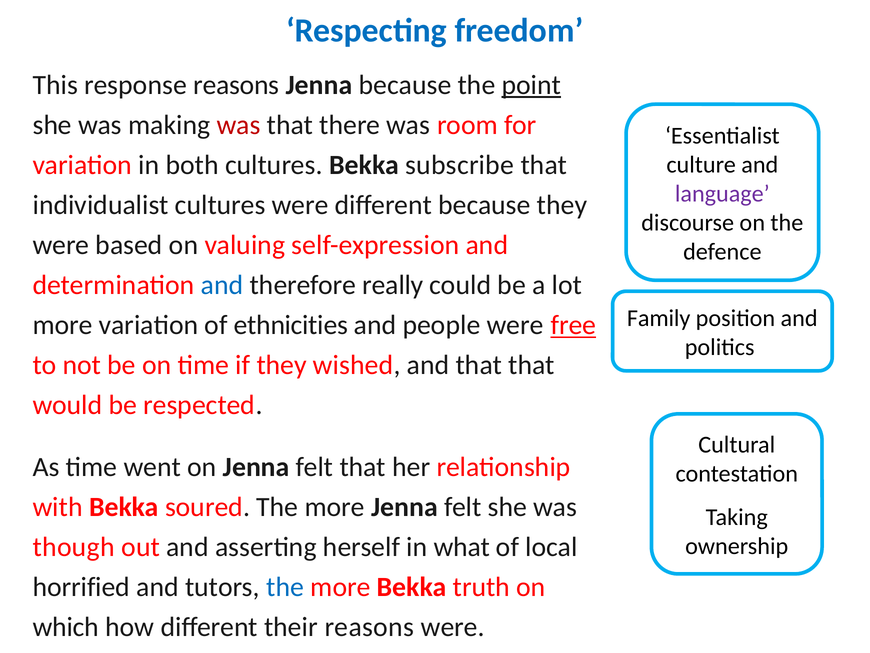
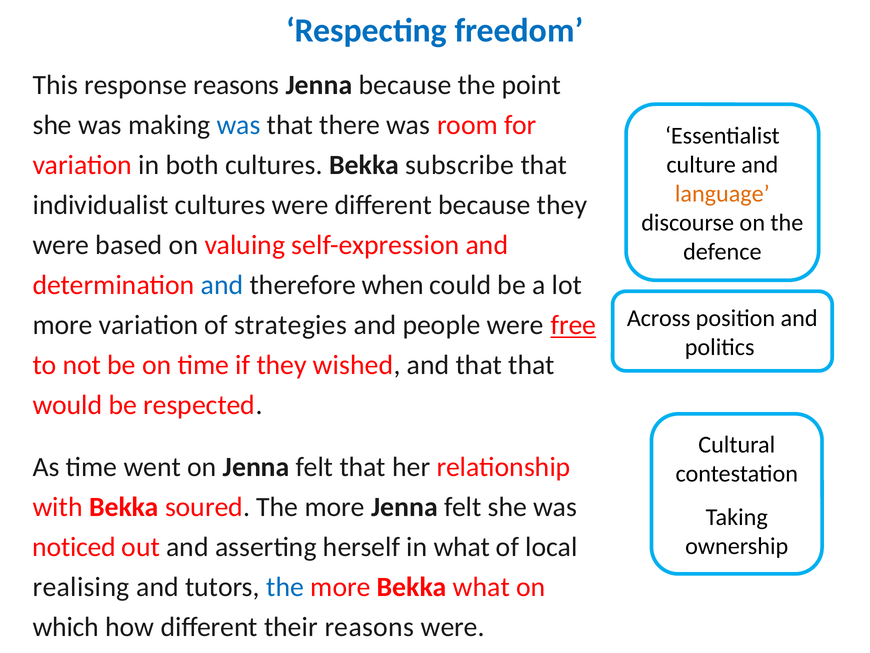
point underline: present -> none
was at (239, 125) colour: red -> blue
language colour: purple -> orange
really: really -> when
Family: Family -> Across
ethnicities: ethnicities -> strategies
though: though -> noticed
horrified: horrified -> realising
Bekka truth: truth -> what
